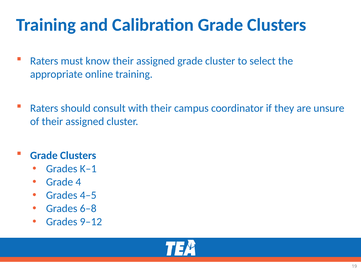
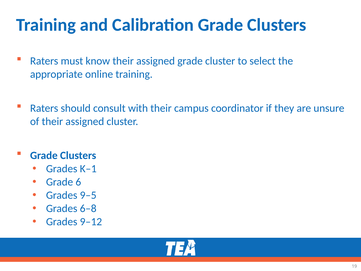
4: 4 -> 6
4–5: 4–5 -> 9–5
